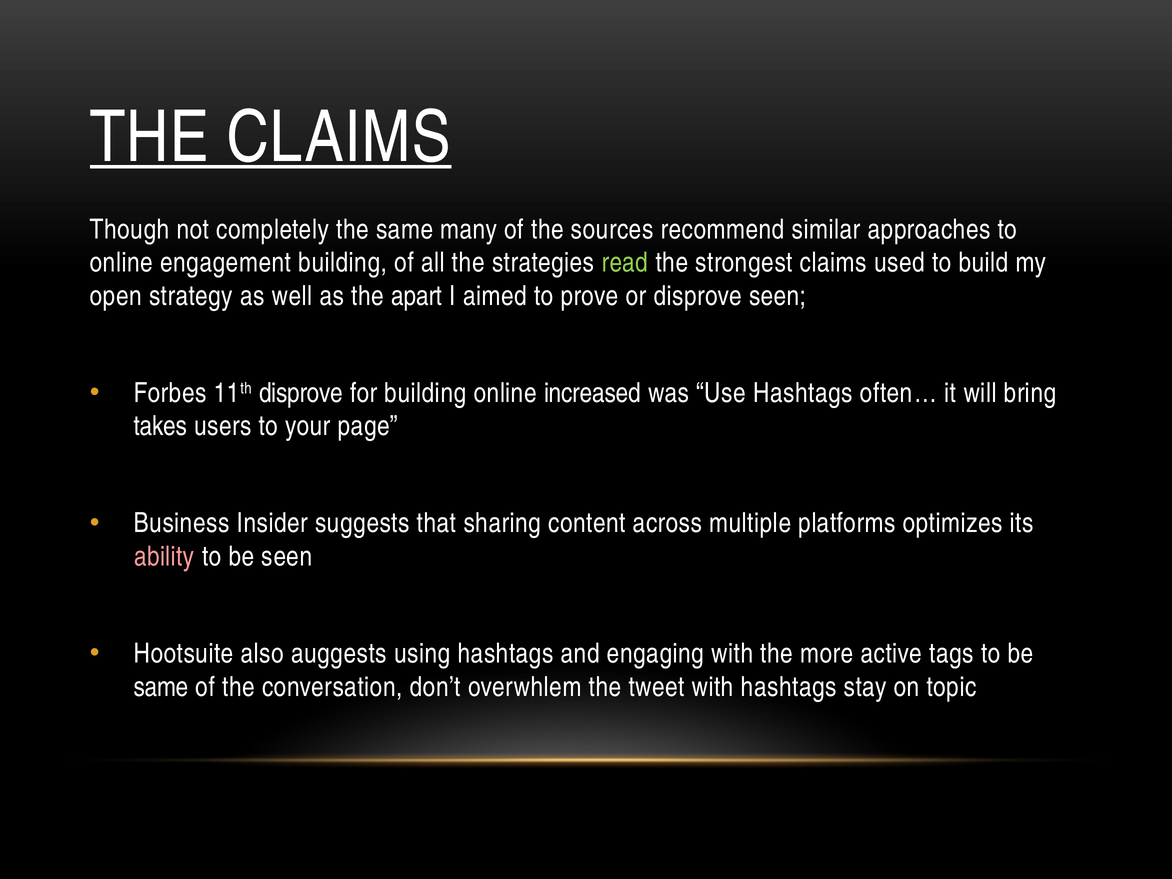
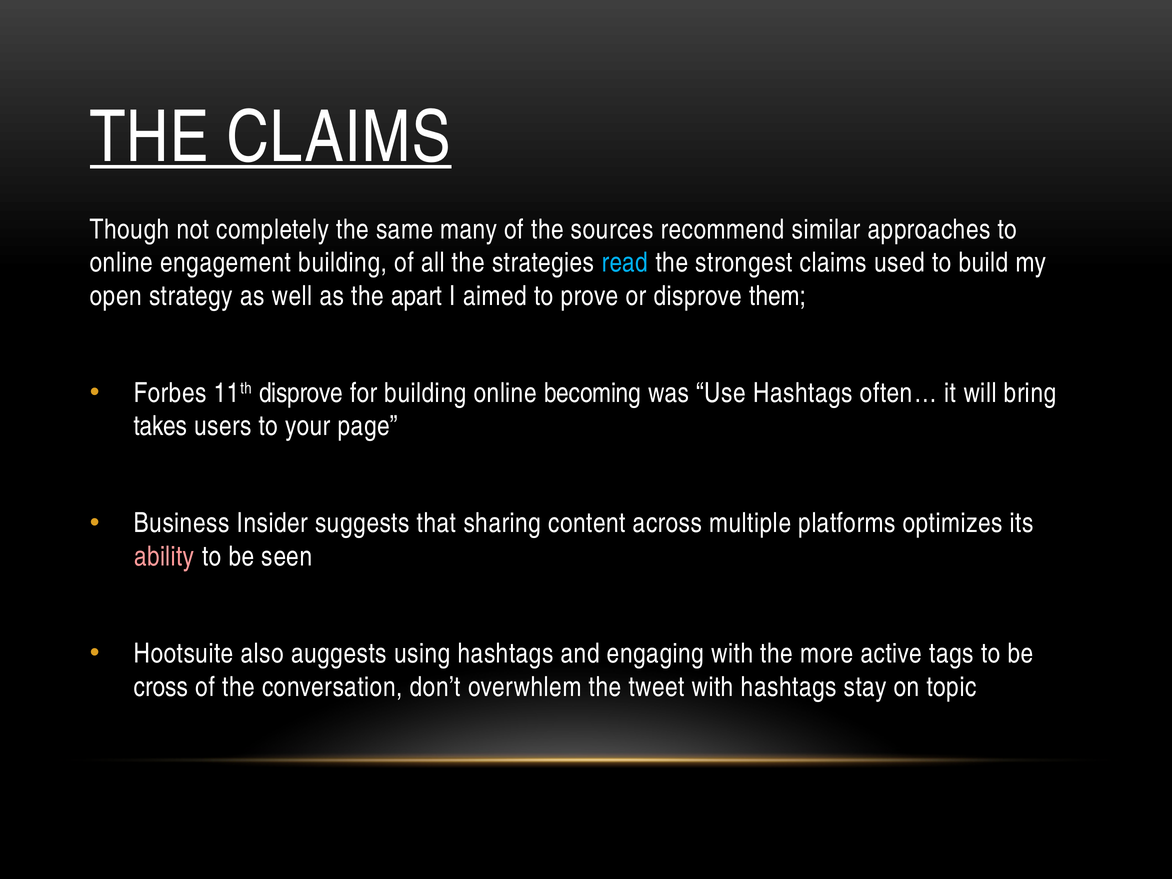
read colour: light green -> light blue
disprove seen: seen -> them
increased: increased -> becoming
same at (161, 687): same -> cross
